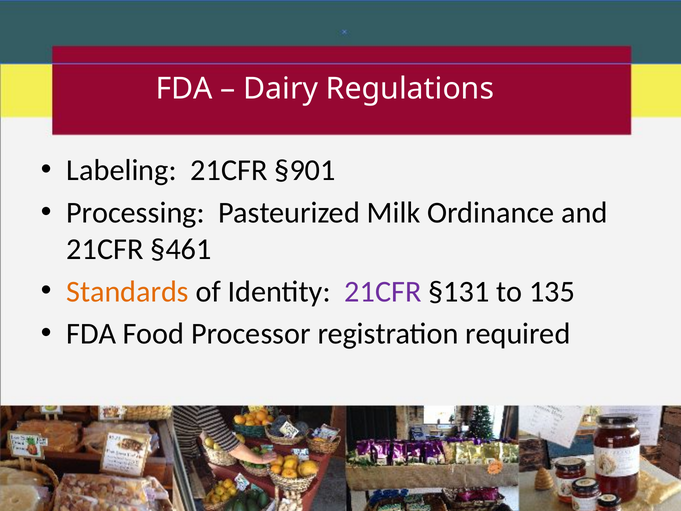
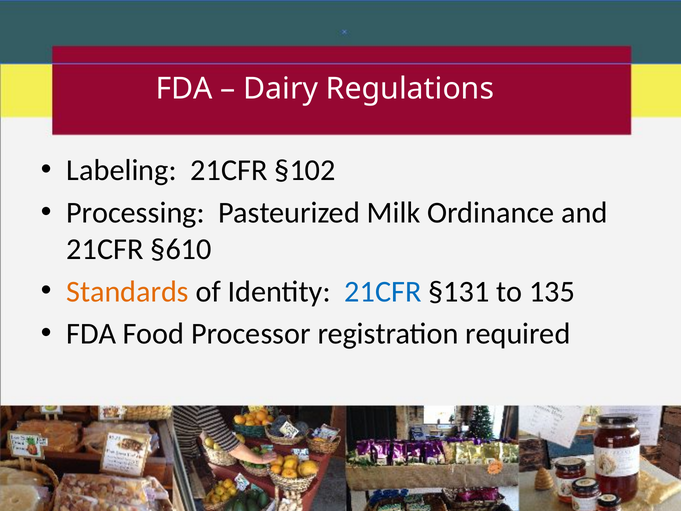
§901: §901 -> §102
§461: §461 -> §610
21CFR at (383, 291) colour: purple -> blue
